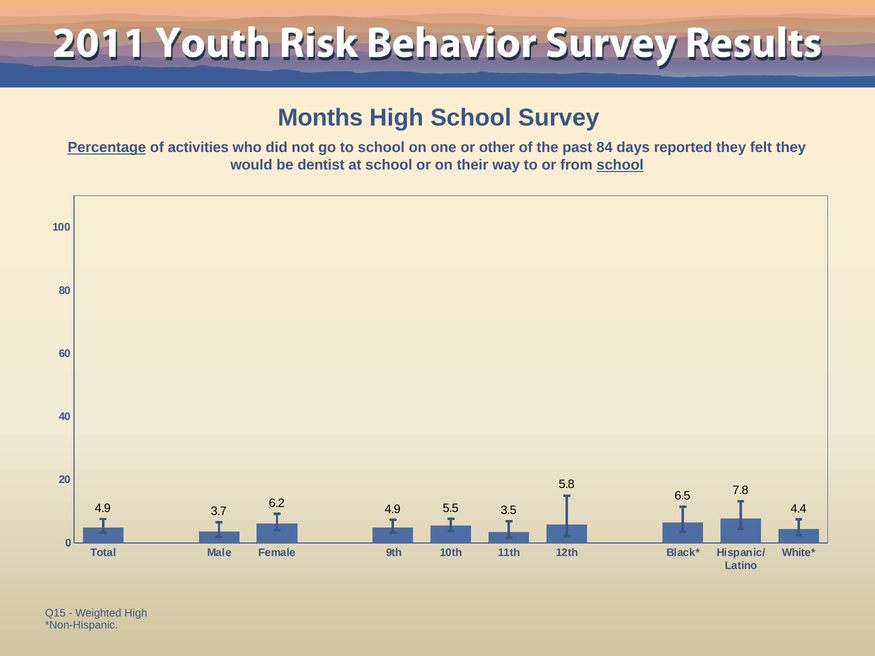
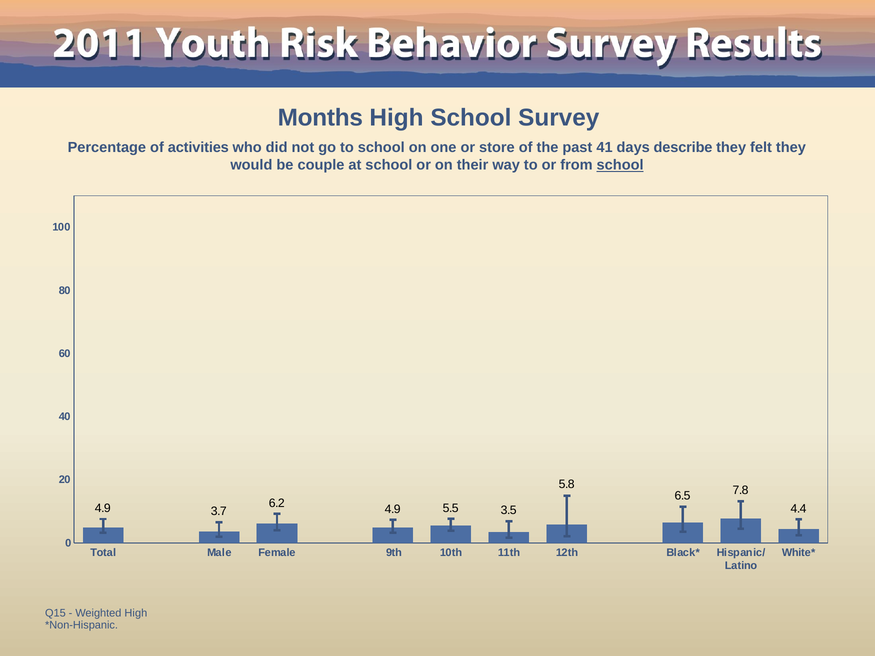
Percentage underline: present -> none
other: other -> store
84: 84 -> 41
reported: reported -> describe
dentist: dentist -> couple
